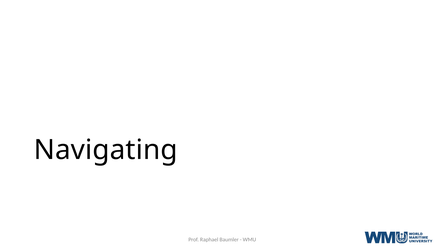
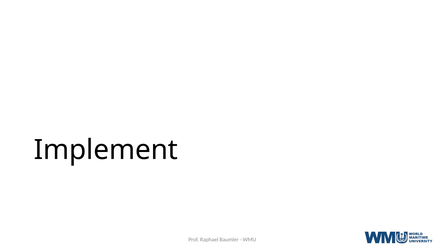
Navigating: Navigating -> Implement
